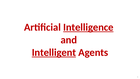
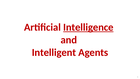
Intelligent underline: present -> none
